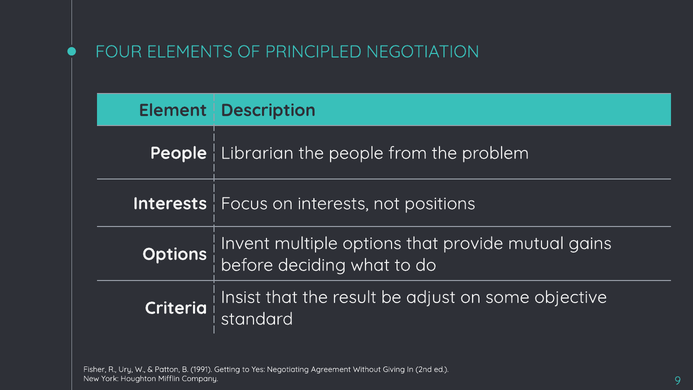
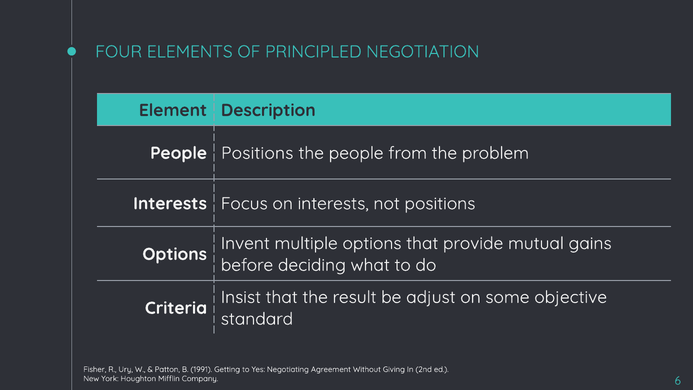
People Librarian: Librarian -> Positions
9: 9 -> 6
